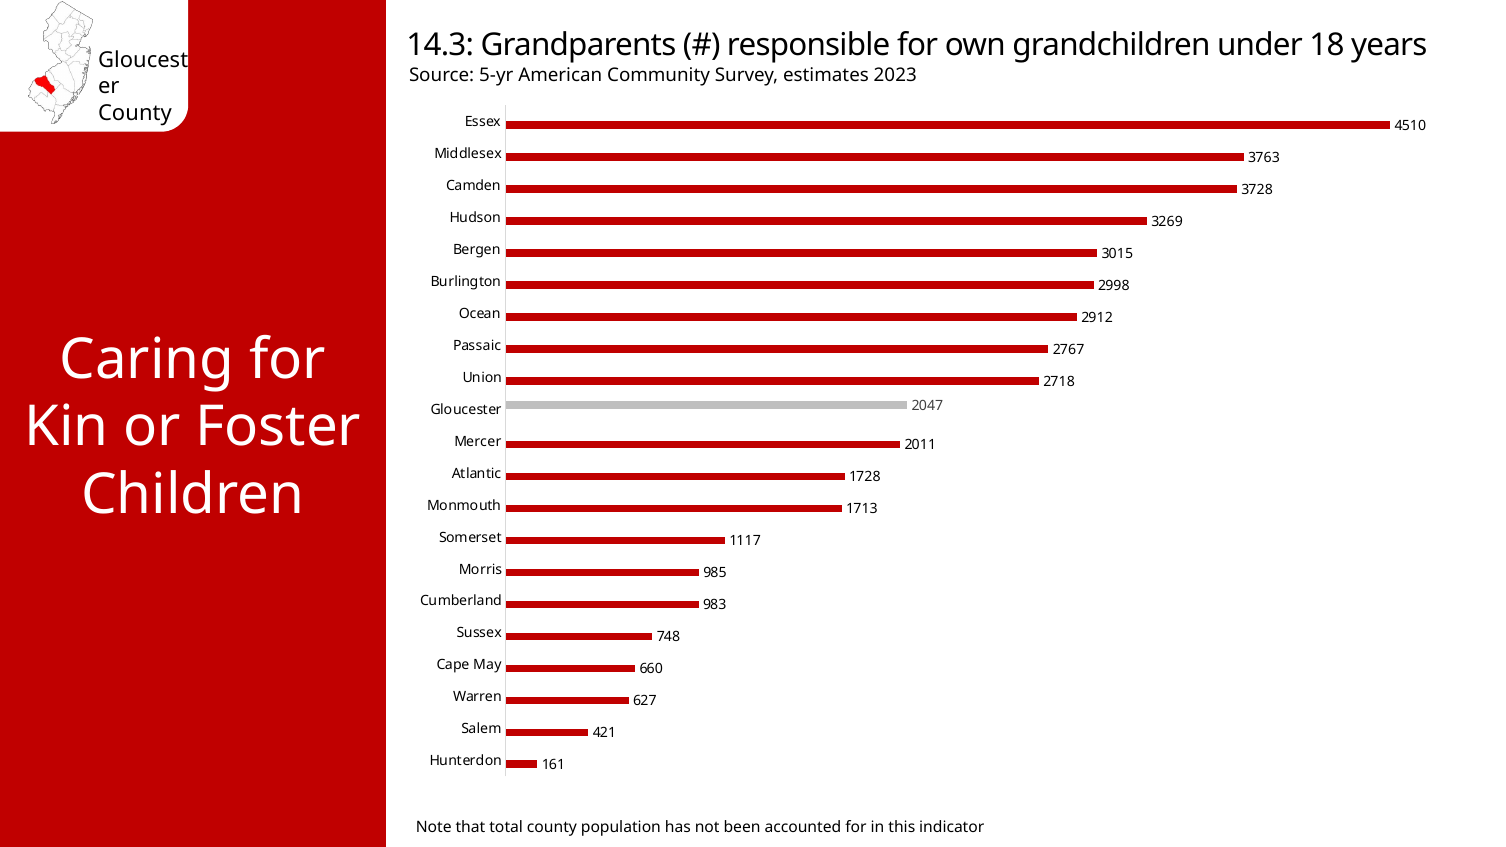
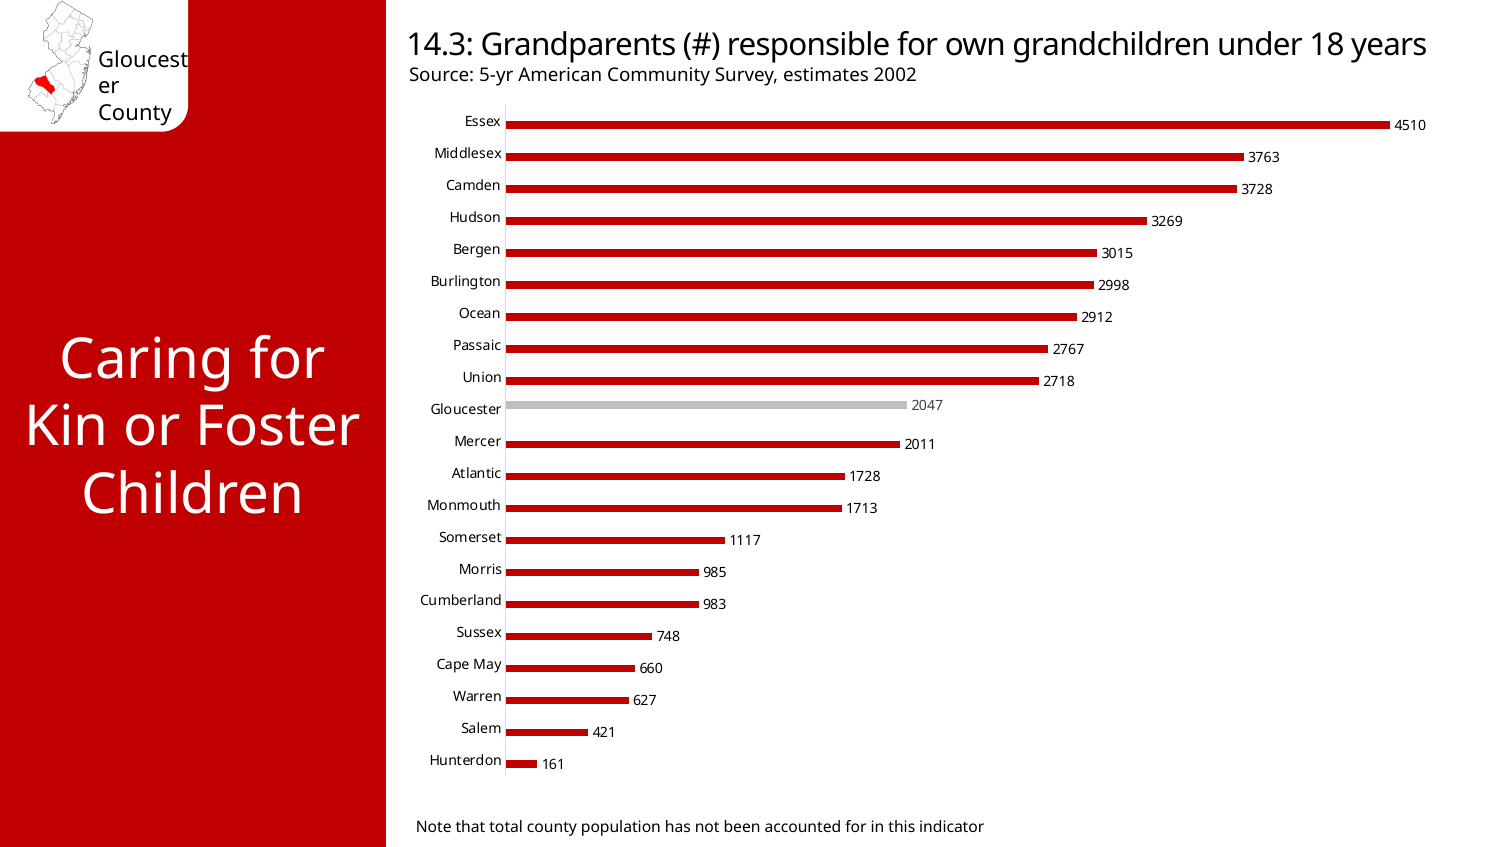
2023: 2023 -> 2002
